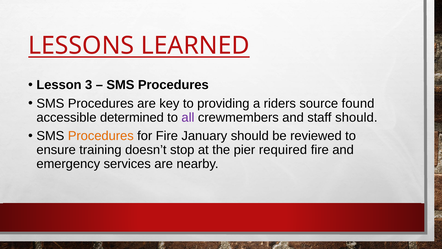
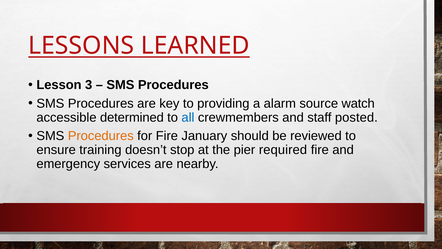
riders: riders -> alarm
found: found -> watch
all colour: purple -> blue
staff should: should -> posted
